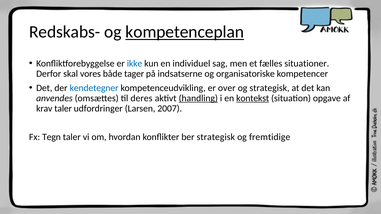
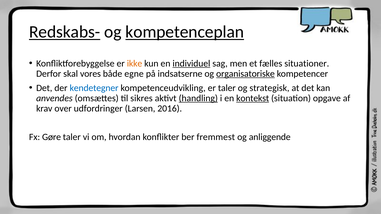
Redskabs- underline: none -> present
ikke colour: blue -> orange
individuel underline: none -> present
tager: tager -> egne
organisatoriske underline: none -> present
er over: over -> taler
deres: deres -> sikres
krav taler: taler -> over
2007: 2007 -> 2016
Tegn: Tegn -> Gøre
ber strategisk: strategisk -> fremmest
fremtidige: fremtidige -> anliggende
